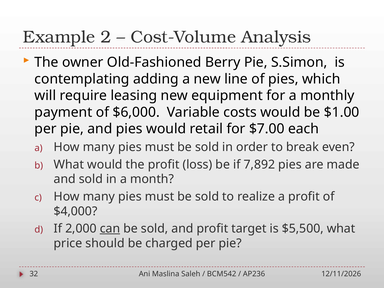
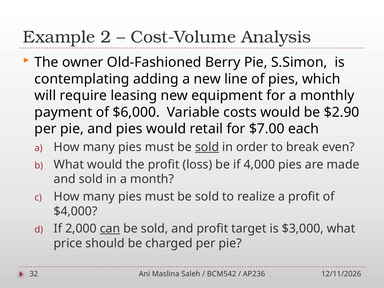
$1.00: $1.00 -> $2.90
sold at (207, 147) underline: none -> present
7,892: 7,892 -> 4,000
$5,500: $5,500 -> $3,000
